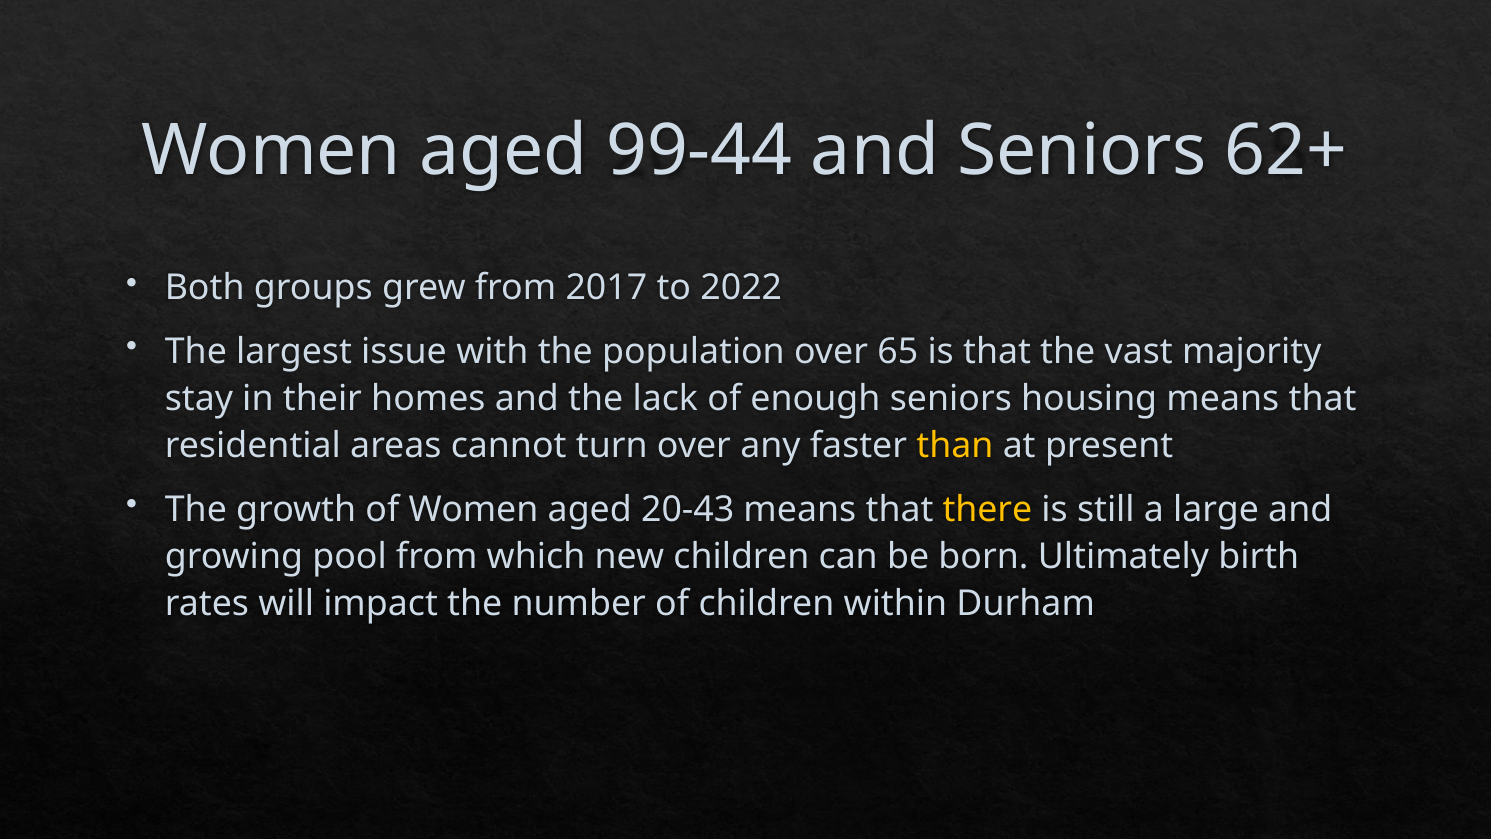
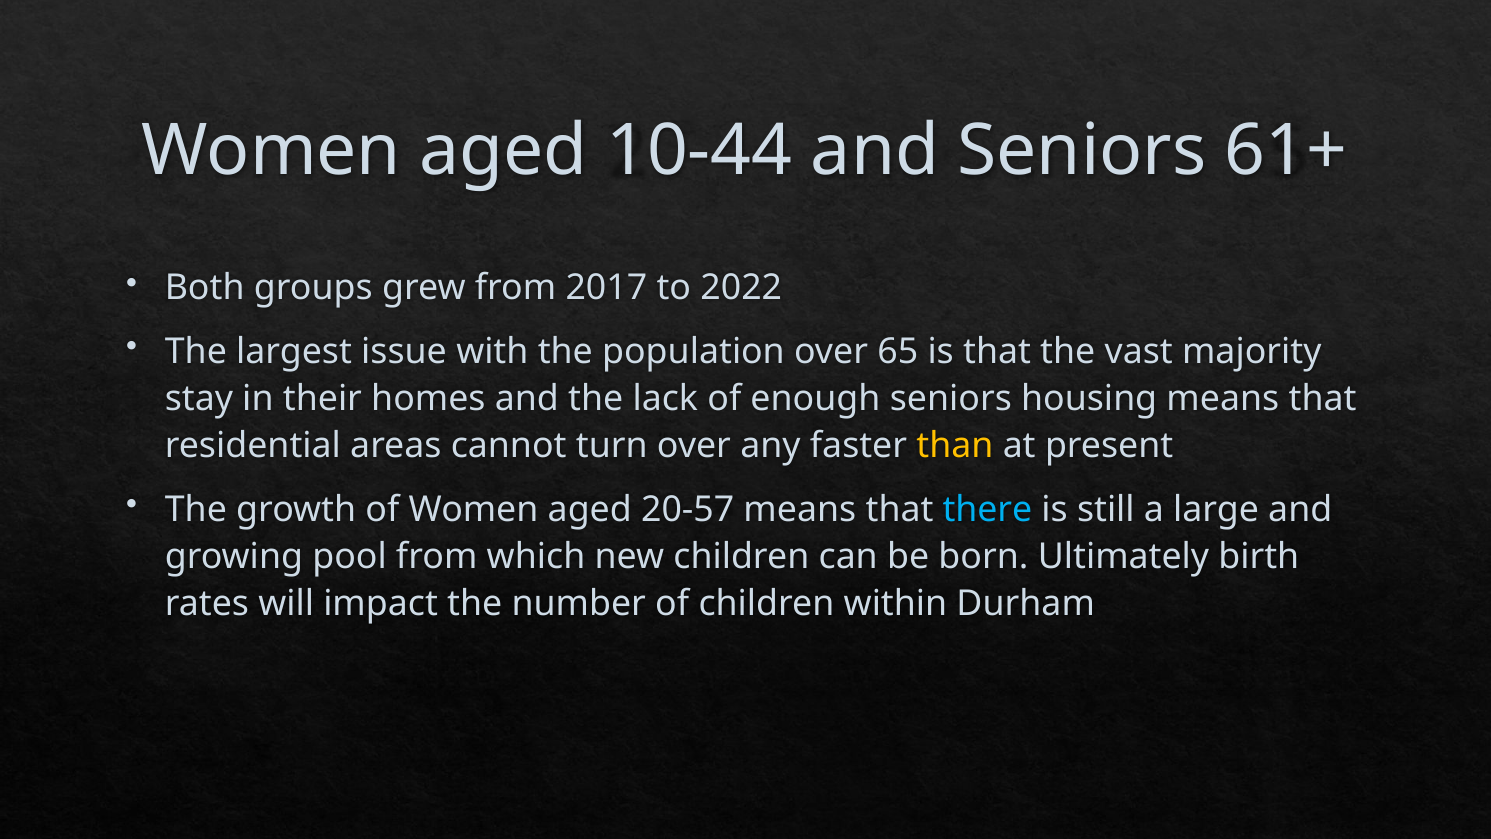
99-44: 99-44 -> 10-44
62+: 62+ -> 61+
20-43: 20-43 -> 20-57
there colour: yellow -> light blue
